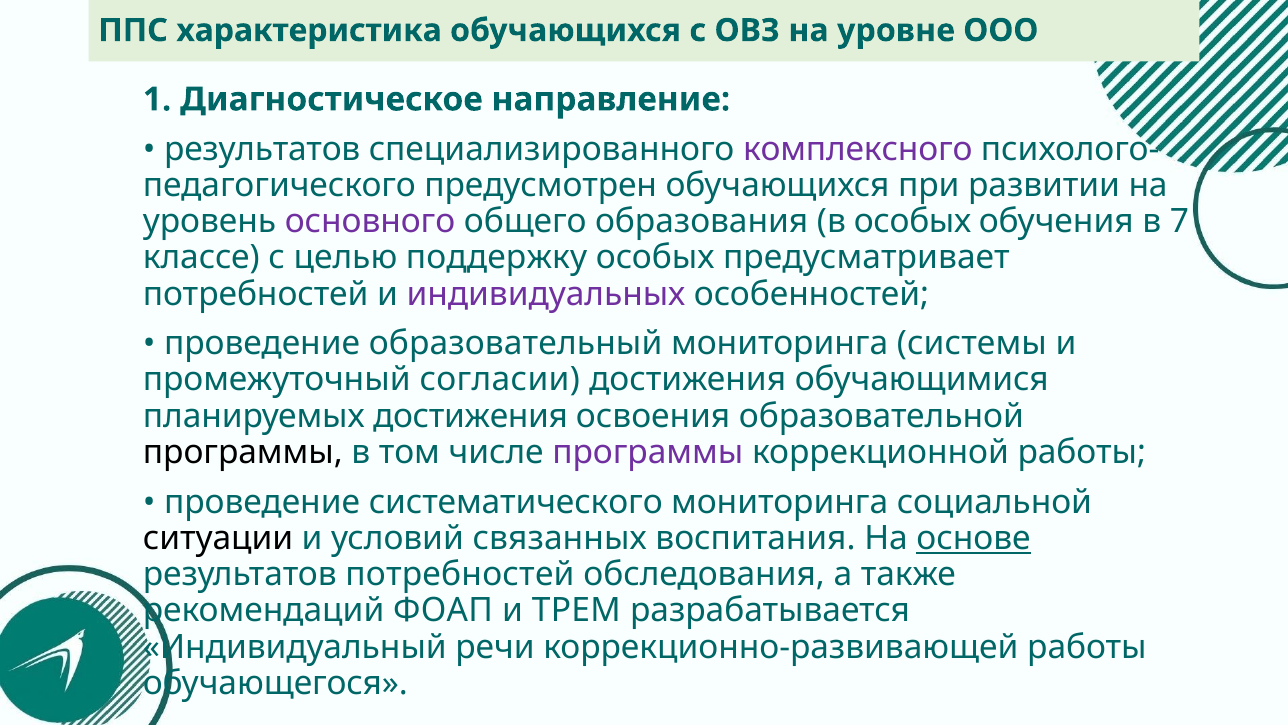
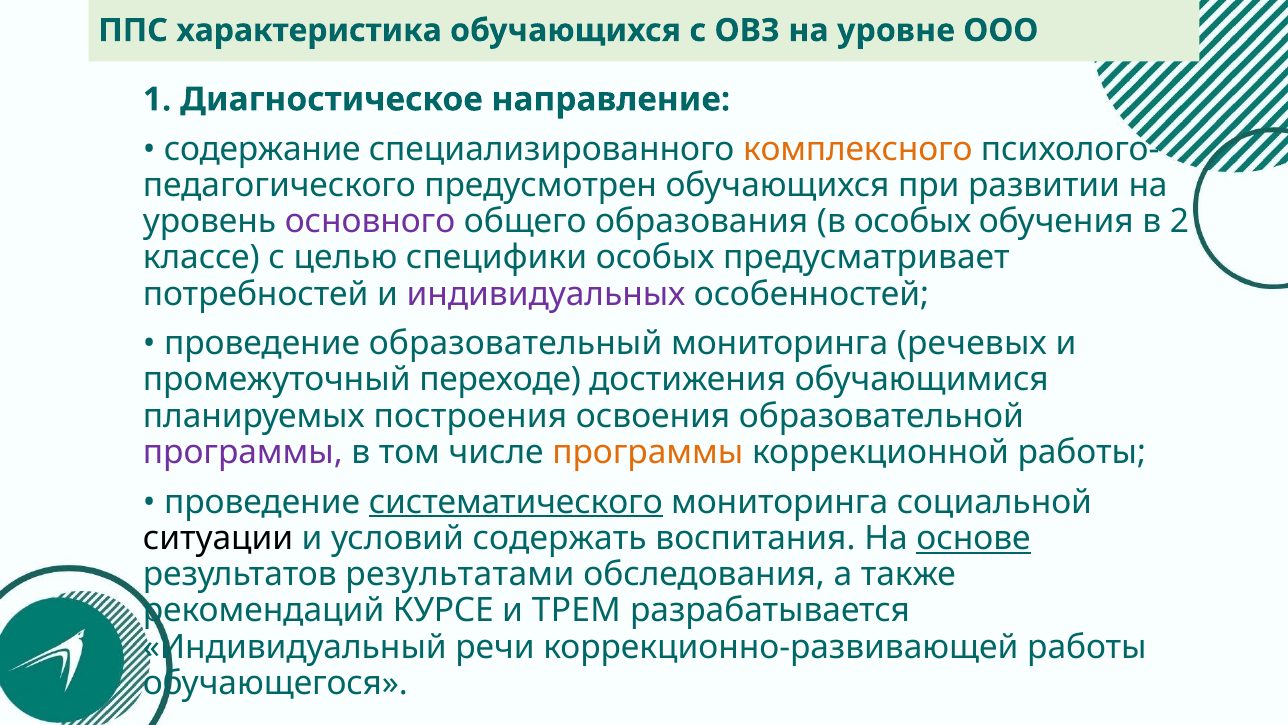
результатов at (262, 149): результатов -> содержание
комплексного colour: purple -> orange
7: 7 -> 2
поддержку: поддержку -> специфики
системы: системы -> речевых
согласии: согласии -> переходе
планируемых достижения: достижения -> построения
программы at (243, 452) colour: black -> purple
программы at (648, 452) colour: purple -> orange
систематического underline: none -> present
связанных: связанных -> содержать
результатов потребностей: потребностей -> результатами
ФОАП: ФОАП -> КУРСЕ
